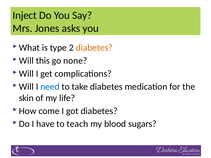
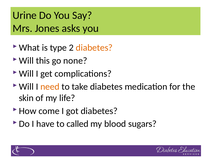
Inject: Inject -> Urine
need colour: blue -> orange
teach: teach -> called
